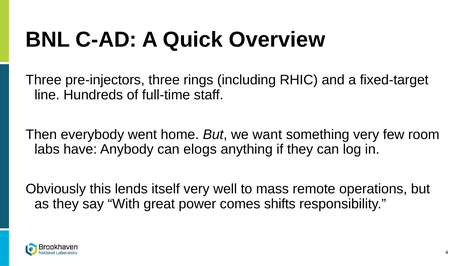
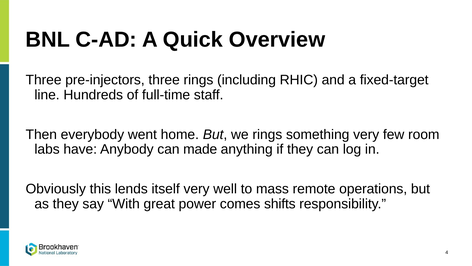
we want: want -> rings
elogs: elogs -> made
